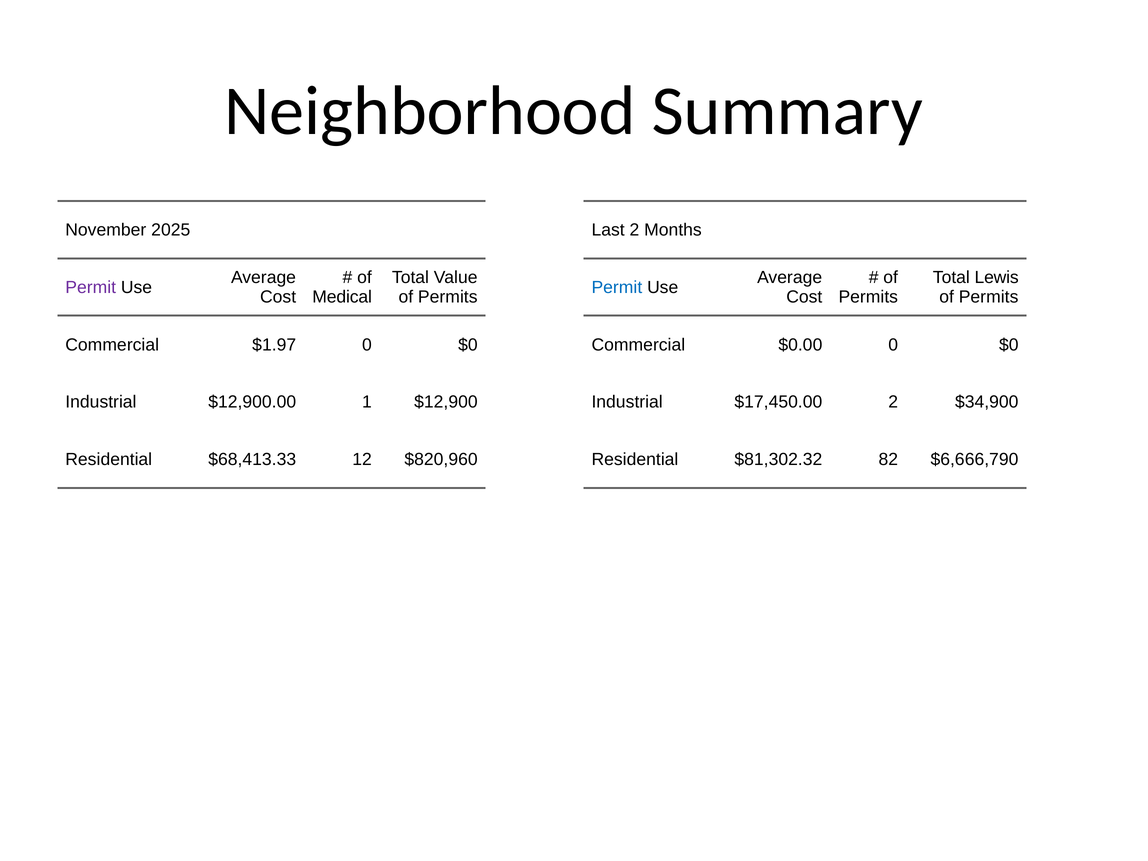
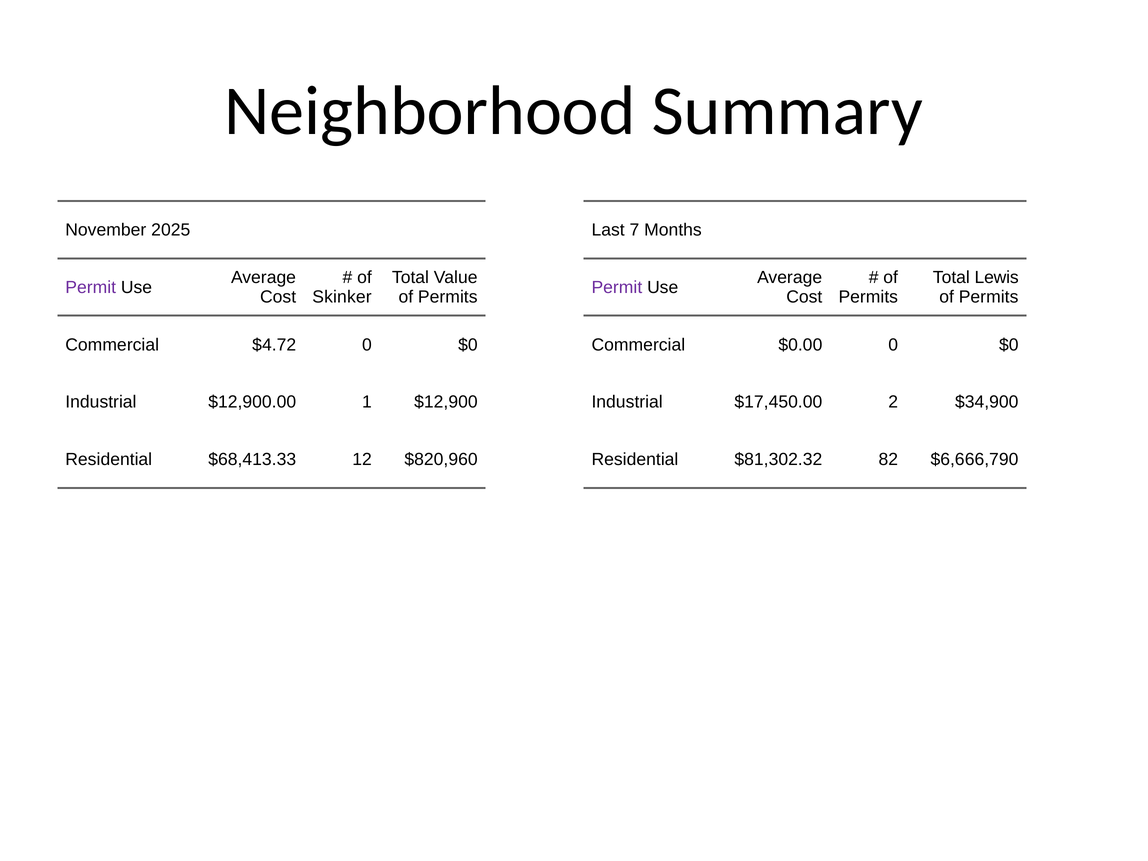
Last 2: 2 -> 7
Permit at (617, 287) colour: blue -> purple
Medical: Medical -> Skinker
$1.97: $1.97 -> $4.72
